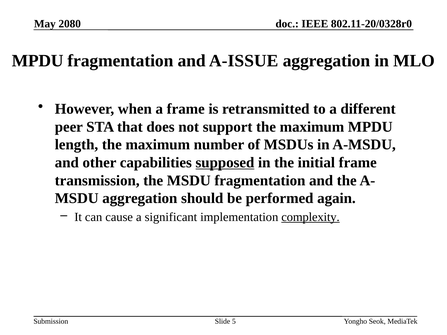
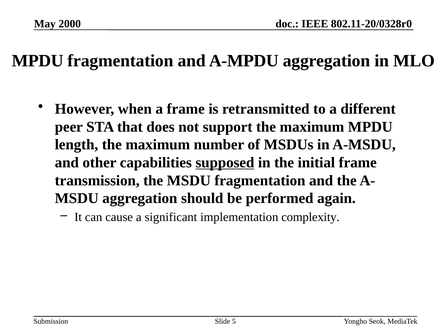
2080: 2080 -> 2000
A-ISSUE: A-ISSUE -> A-MPDU
complexity underline: present -> none
